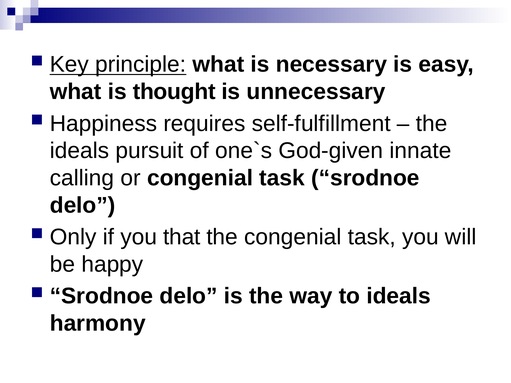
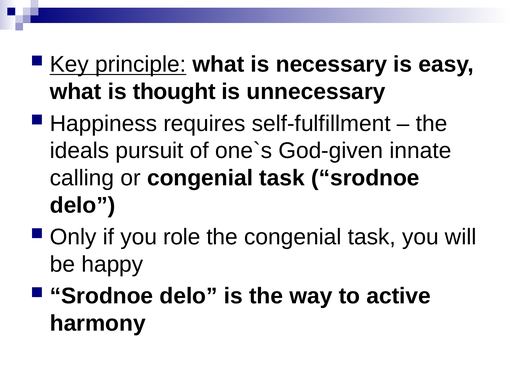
that: that -> role
to ideals: ideals -> active
